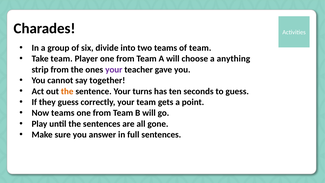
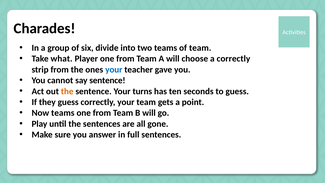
Take team: team -> what
a anything: anything -> correctly
your at (114, 70) colour: purple -> blue
say together: together -> sentence
